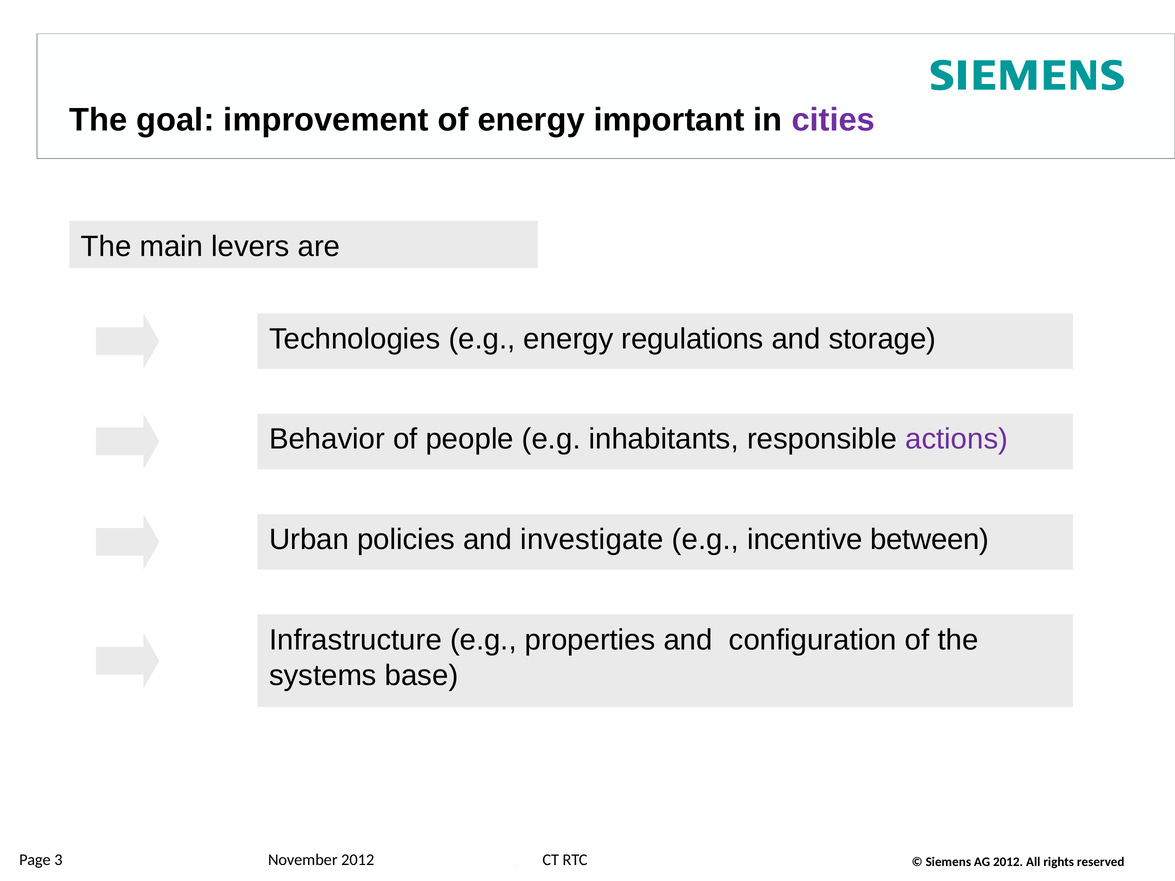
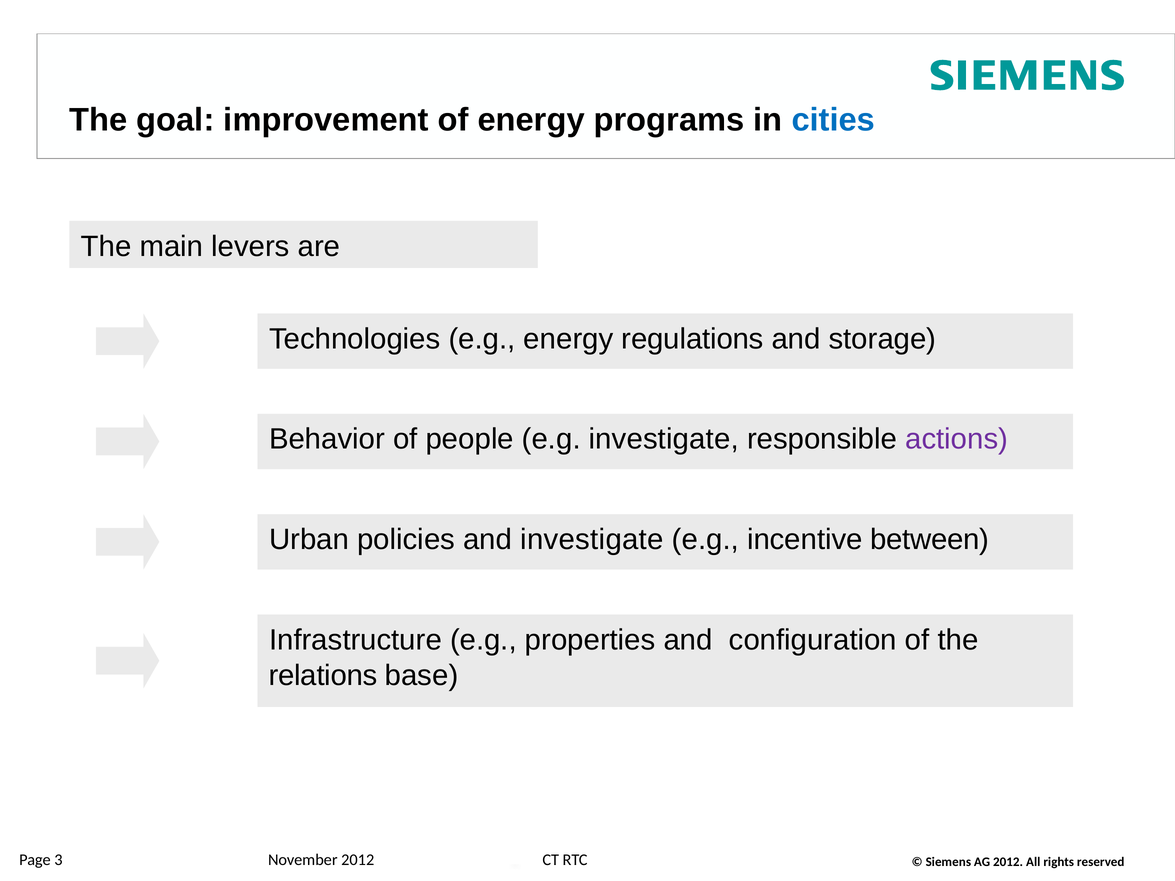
important: important -> programs
cities colour: purple -> blue
e.g inhabitants: inhabitants -> investigate
systems: systems -> relations
